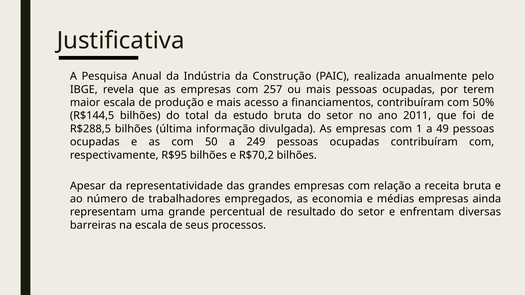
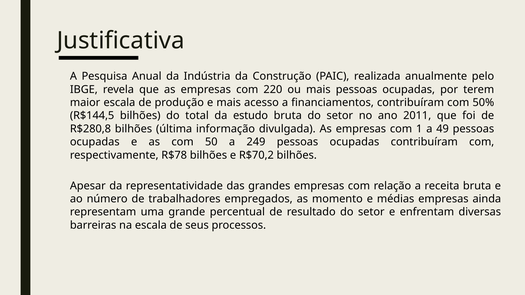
257: 257 -> 220
R$288,5: R$288,5 -> R$280,8
R$95: R$95 -> R$78
economia: economia -> momento
